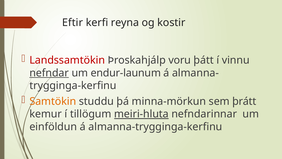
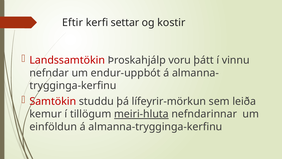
reyna: reyna -> settar
nefndar underline: present -> none
endur-launum: endur-launum -> endur-uppbót
Samtökin colour: orange -> red
minna-mörkun: minna-mörkun -> lífeyrir-mörkun
þrátt: þrátt -> leiða
